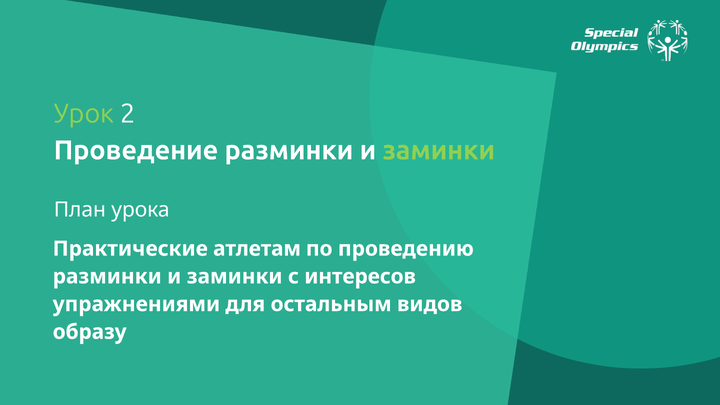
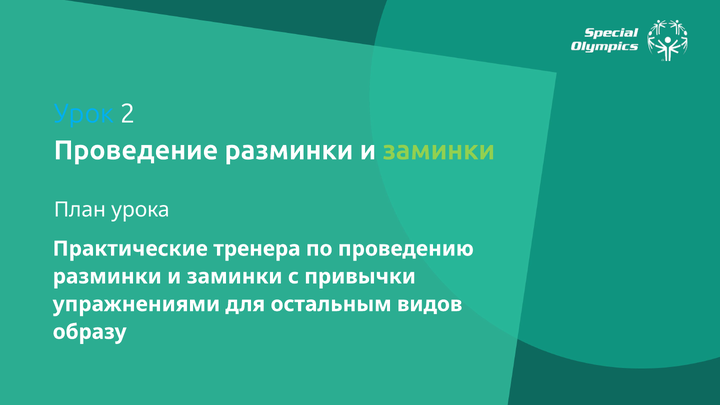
Урок colour: light green -> light blue
атлетам: атлетам -> тренера
интересов: интересов -> привычки
